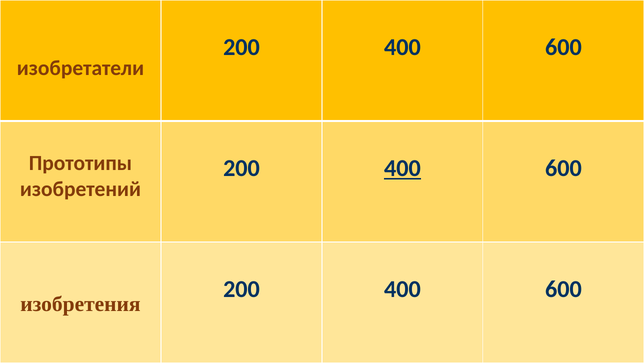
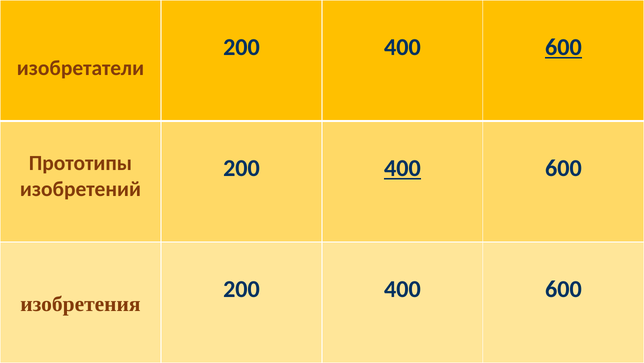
600 at (563, 47) underline: none -> present
